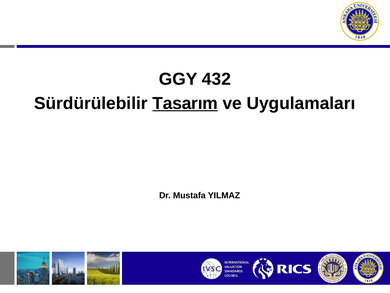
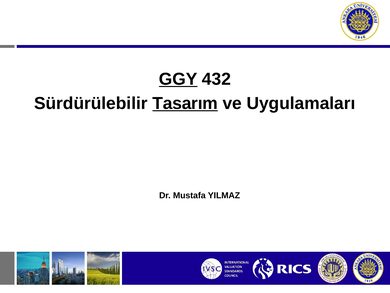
GGY underline: none -> present
